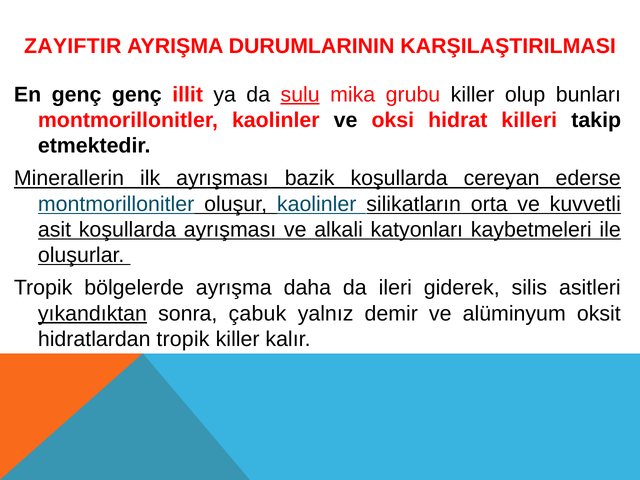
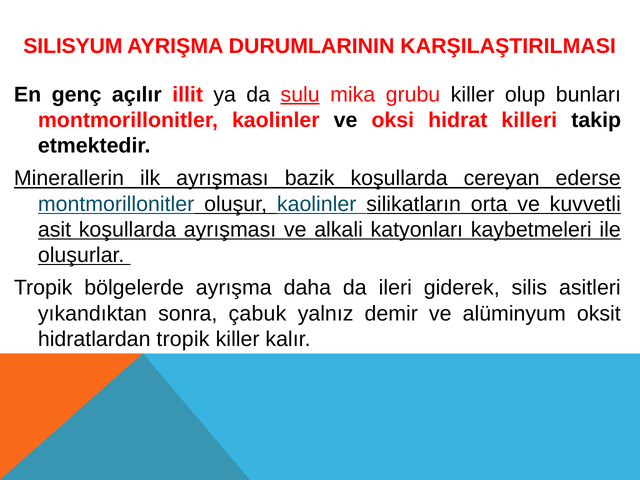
ZAYIFTIR: ZAYIFTIR -> SILISYUM
genç genç: genç -> açılır
yıkandıktan underline: present -> none
